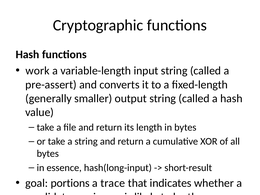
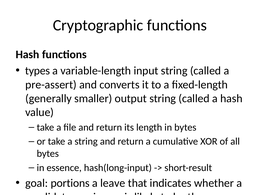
work: work -> types
trace: trace -> leave
